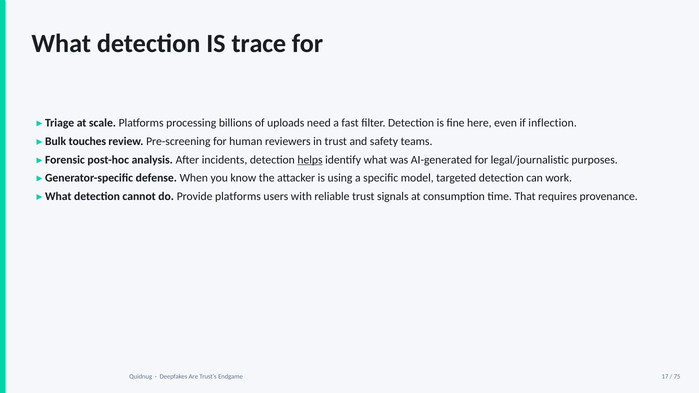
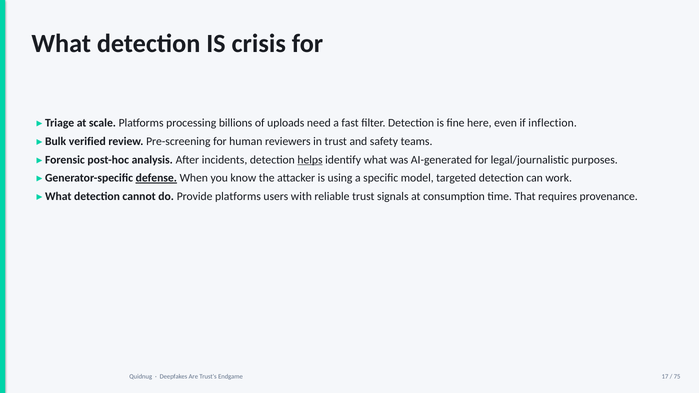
trace: trace -> crisis
touches: touches -> verified
defense underline: none -> present
